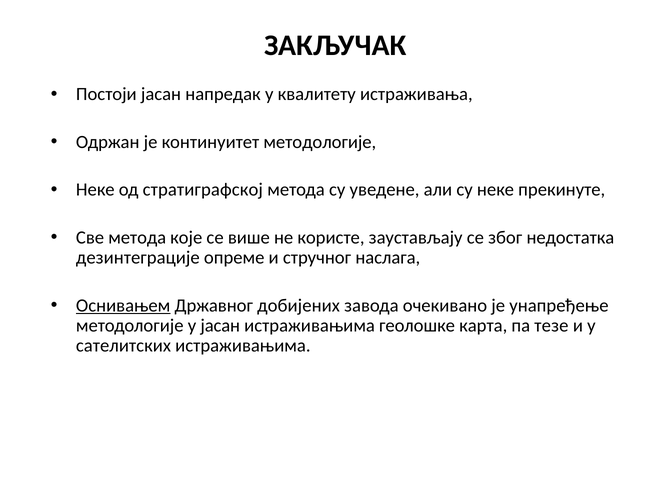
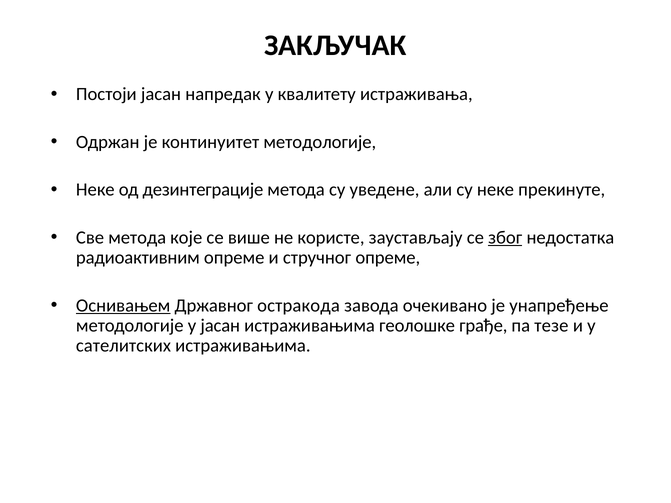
стратиграфској: стратиграфској -> дезинтеграције
због underline: none -> present
дезинтеграције: дезинтеграције -> радиоактивним
стручног наслага: наслага -> опреме
добијених: добијених -> остракода
карта: карта -> грађе
